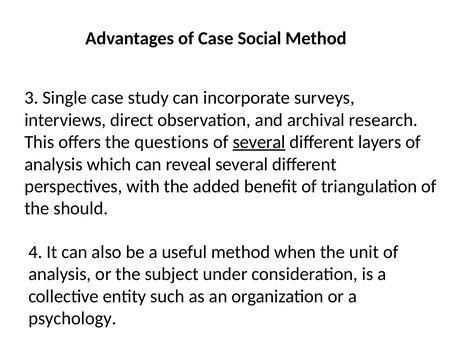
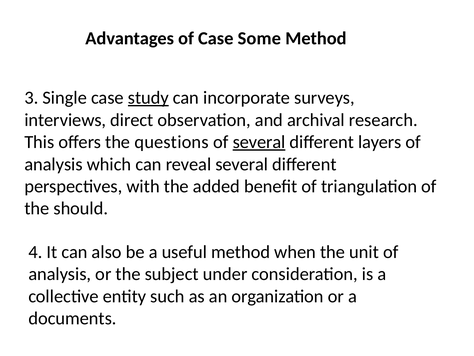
Social: Social -> Some
study underline: none -> present
psychology: psychology -> documents
